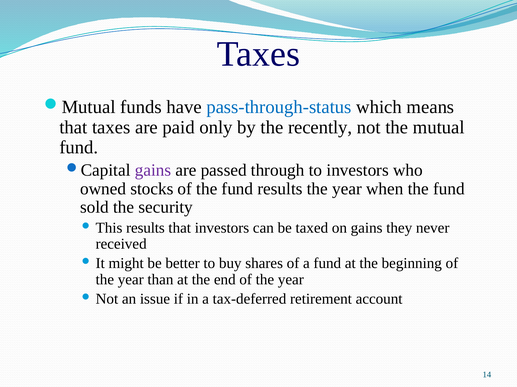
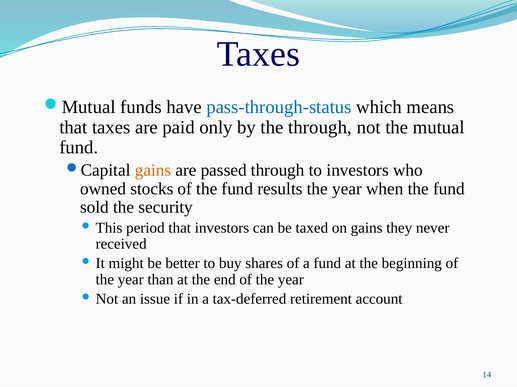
the recently: recently -> through
gains at (153, 170) colour: purple -> orange
This results: results -> period
